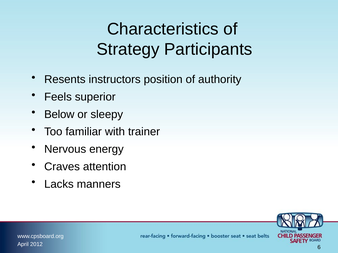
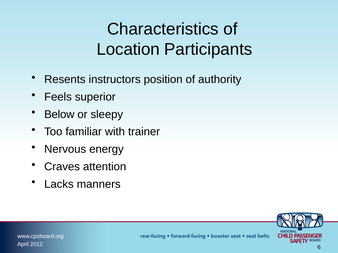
Strategy: Strategy -> Location
